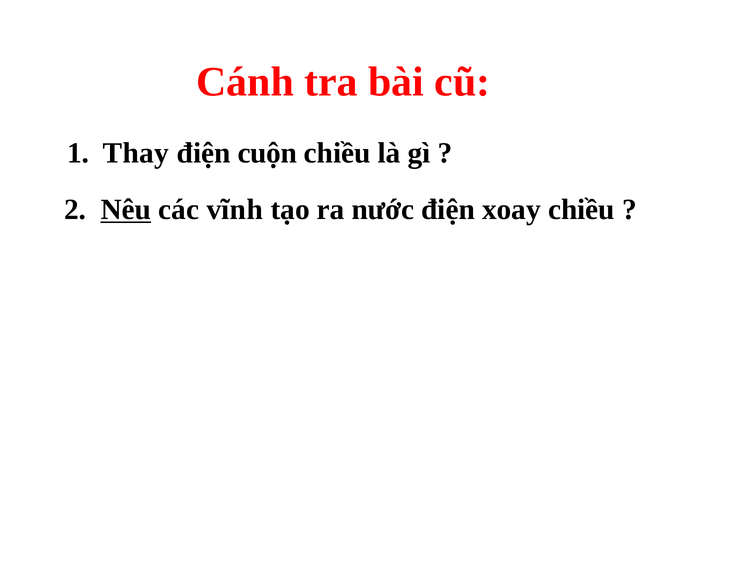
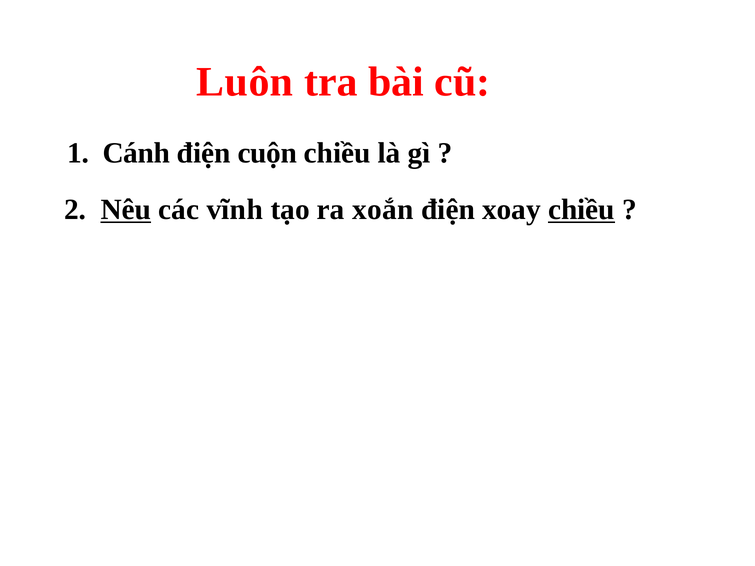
Cánh: Cánh -> Luôn
Thay: Thay -> Cánh
nước: nước -> xoắn
chiều at (581, 210) underline: none -> present
